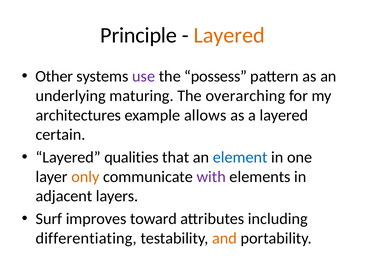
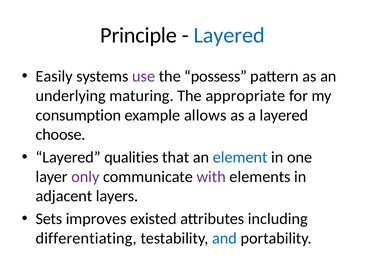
Layered at (229, 35) colour: orange -> blue
Other: Other -> Easily
overarching: overarching -> appropriate
architectures: architectures -> consumption
certain: certain -> choose
only colour: orange -> purple
Surf: Surf -> Sets
toward: toward -> existed
and colour: orange -> blue
